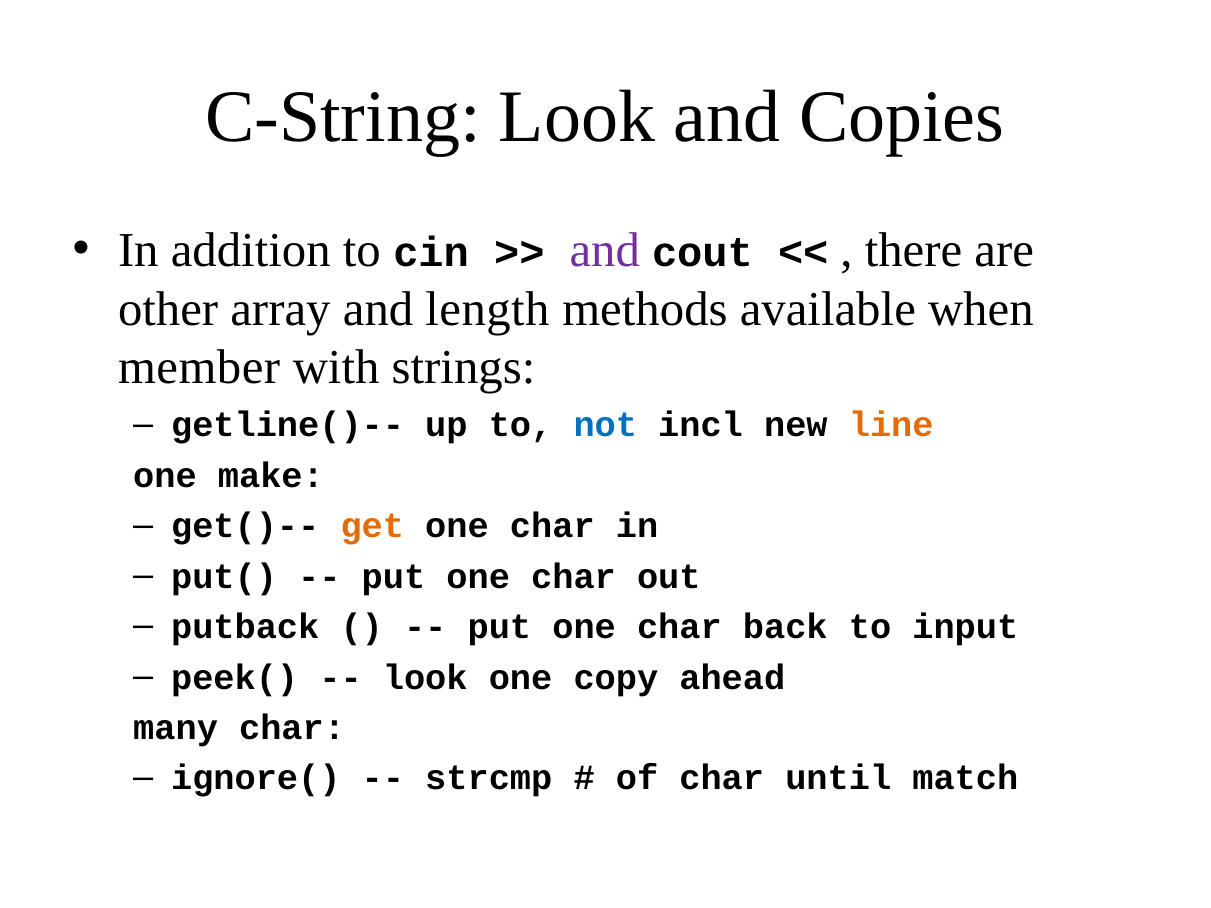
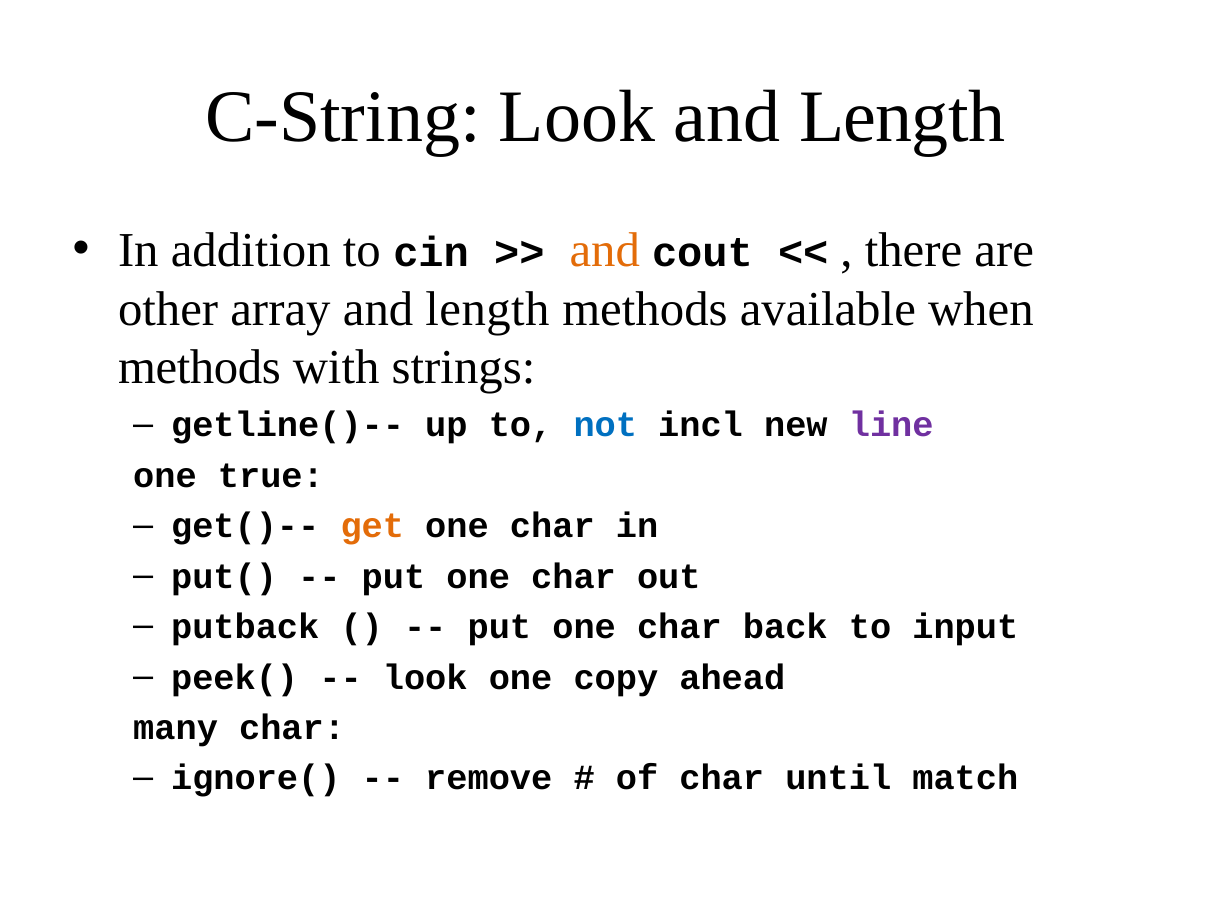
Copies at (902, 117): Copies -> Length
and at (605, 251) colour: purple -> orange
member at (199, 368): member -> methods
line colour: orange -> purple
make: make -> true
strcmp: strcmp -> remove
